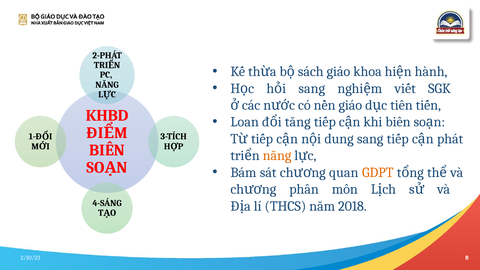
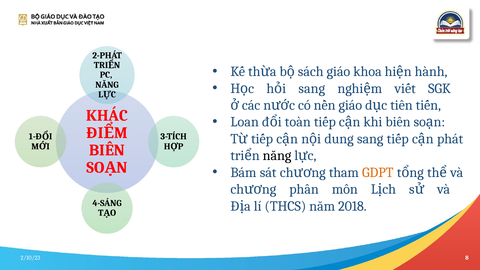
KHBD: KHBD -> KHÁC
tăng: tăng -> toàn
năng at (277, 156) colour: orange -> black
quan: quan -> tham
